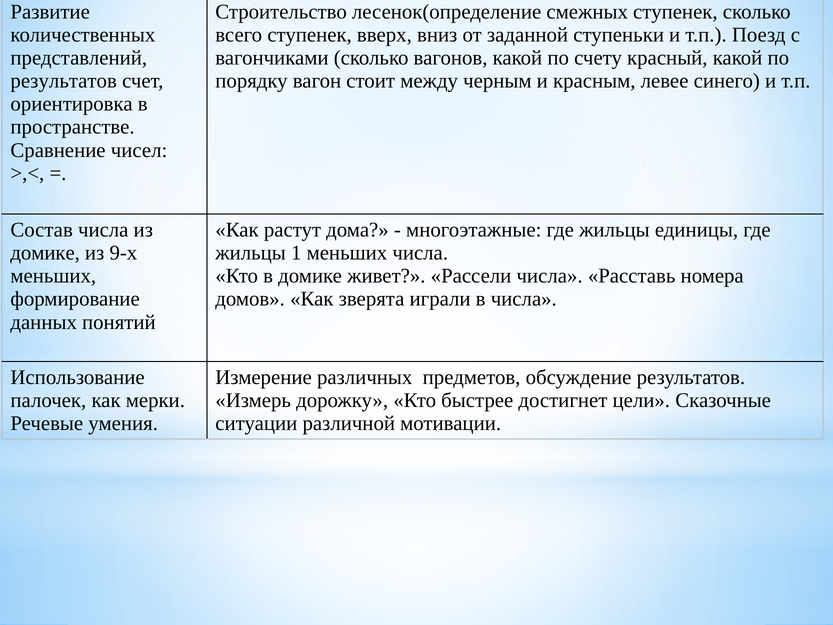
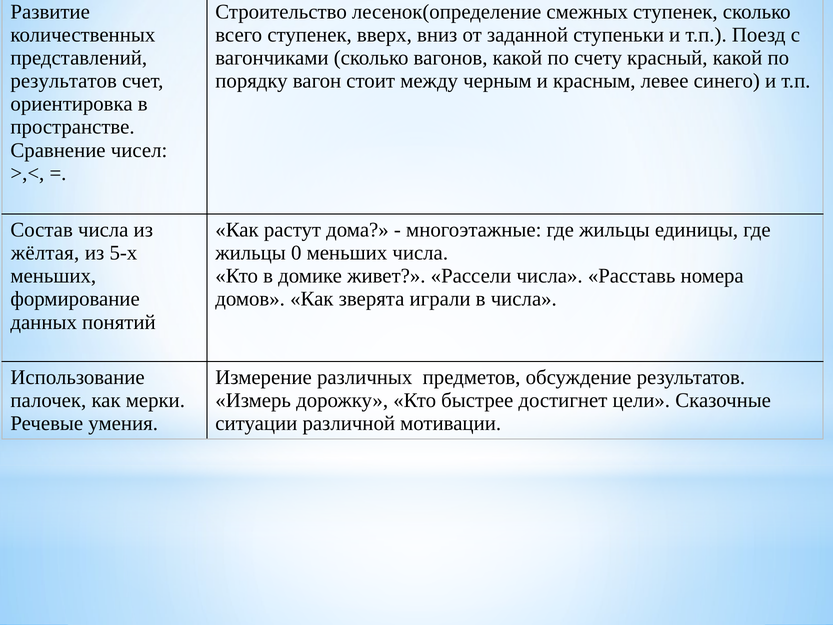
домике at (45, 253): домике -> жёлтая
9-х: 9-х -> 5-х
1: 1 -> 0
